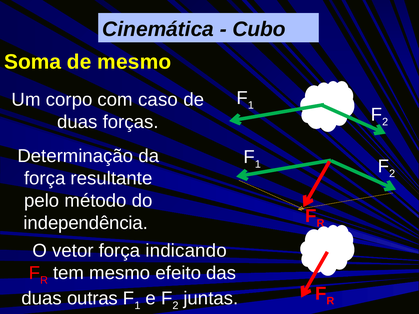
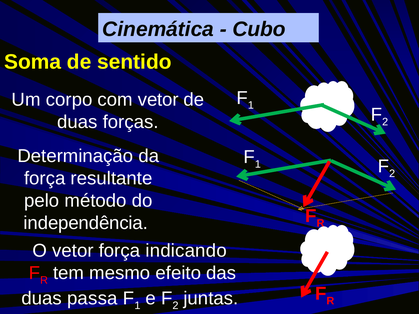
de mesmo: mesmo -> sentido
com caso: caso -> vetor
outras: outras -> passa
